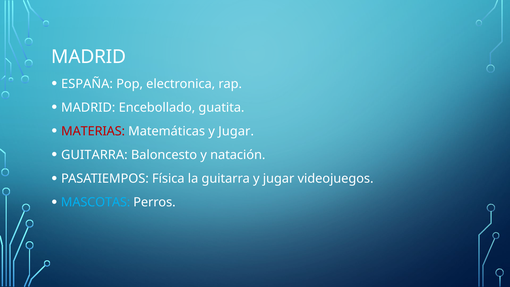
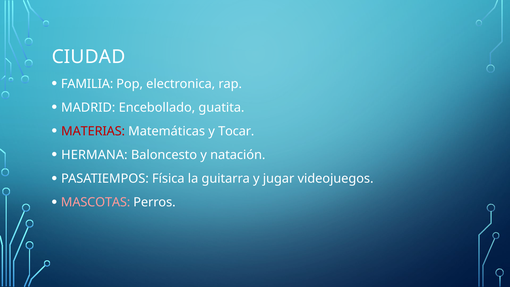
MADRID at (89, 57): MADRID -> CIUDAD
ESPAÑA: ESPAÑA -> FAMILIA
Matemáticas y Jugar: Jugar -> Tocar
GUITARRA at (94, 155): GUITARRA -> HERMANA
MASCOTAS colour: light blue -> pink
